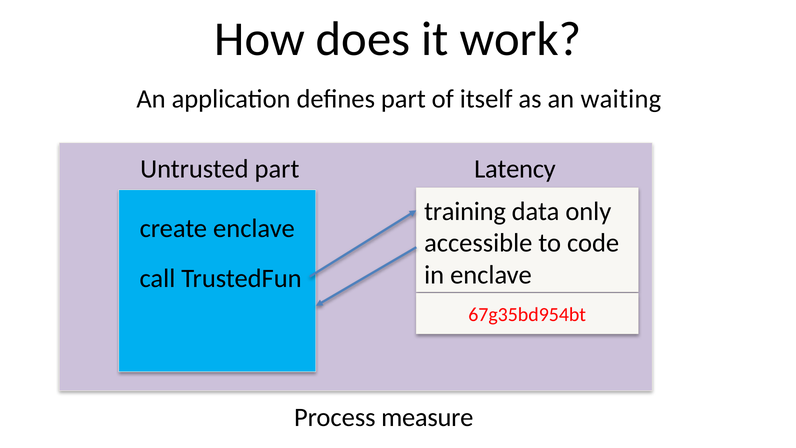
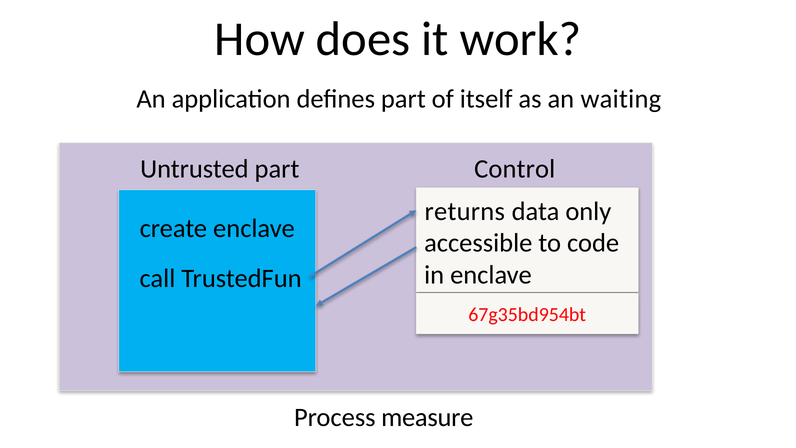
Latency: Latency -> Control
training: training -> returns
